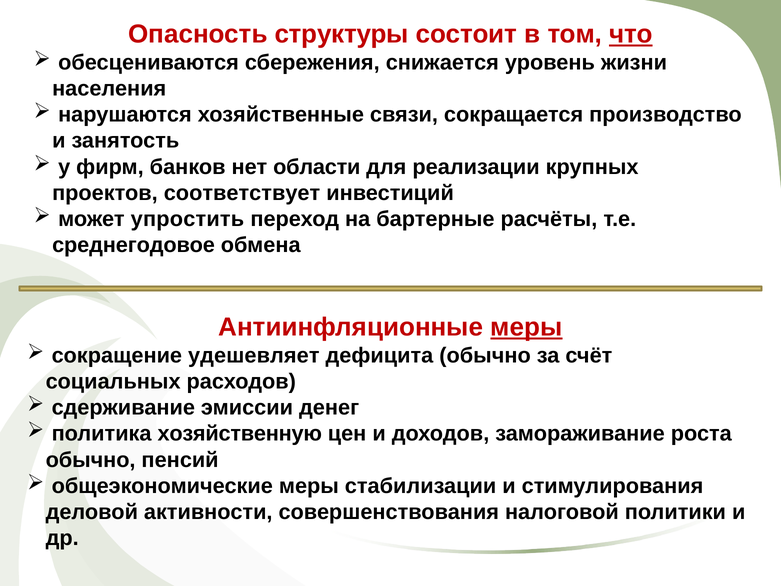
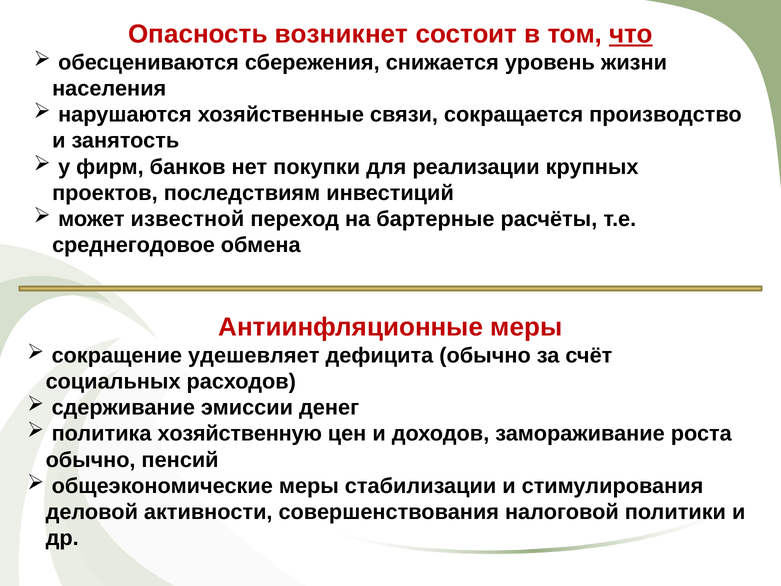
структуры: структуры -> возникнет
области: области -> покупки
соответствует: соответствует -> последствиям
упростить: упростить -> известной
меры at (526, 327) underline: present -> none
